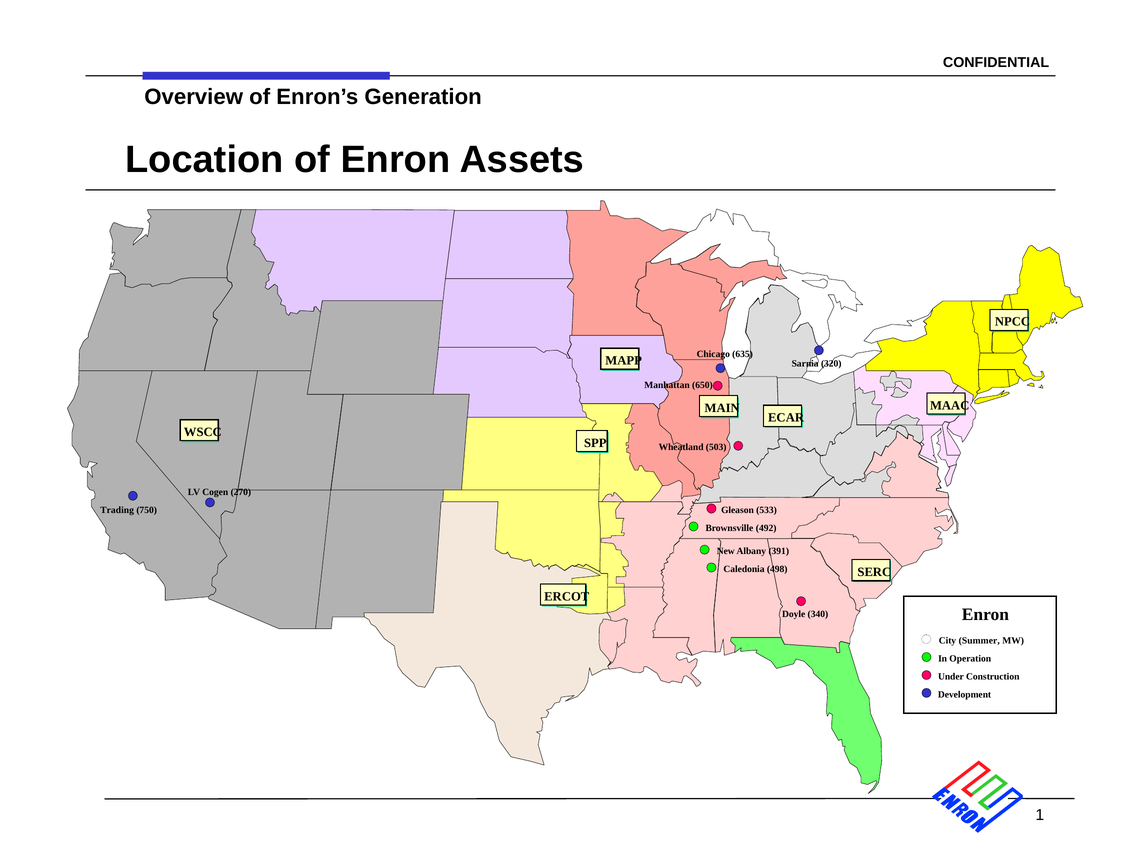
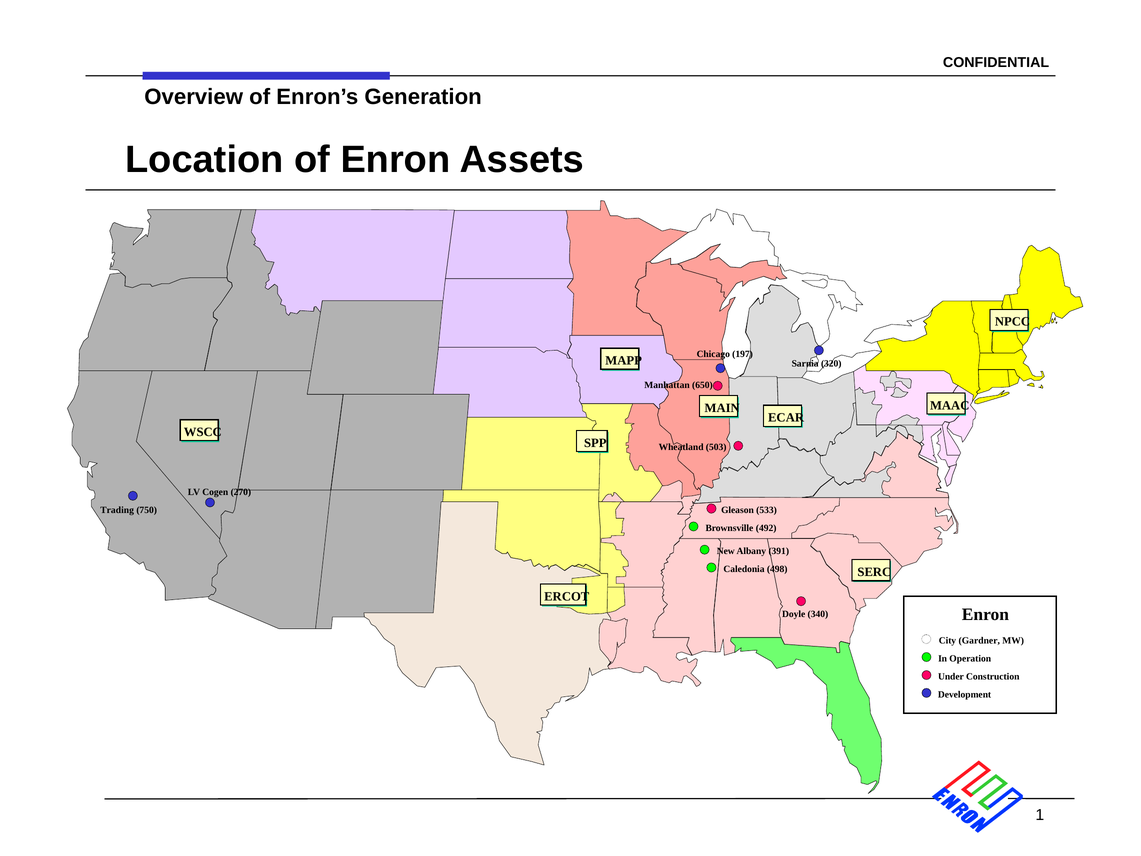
635: 635 -> 197
Summer: Summer -> Gardner
